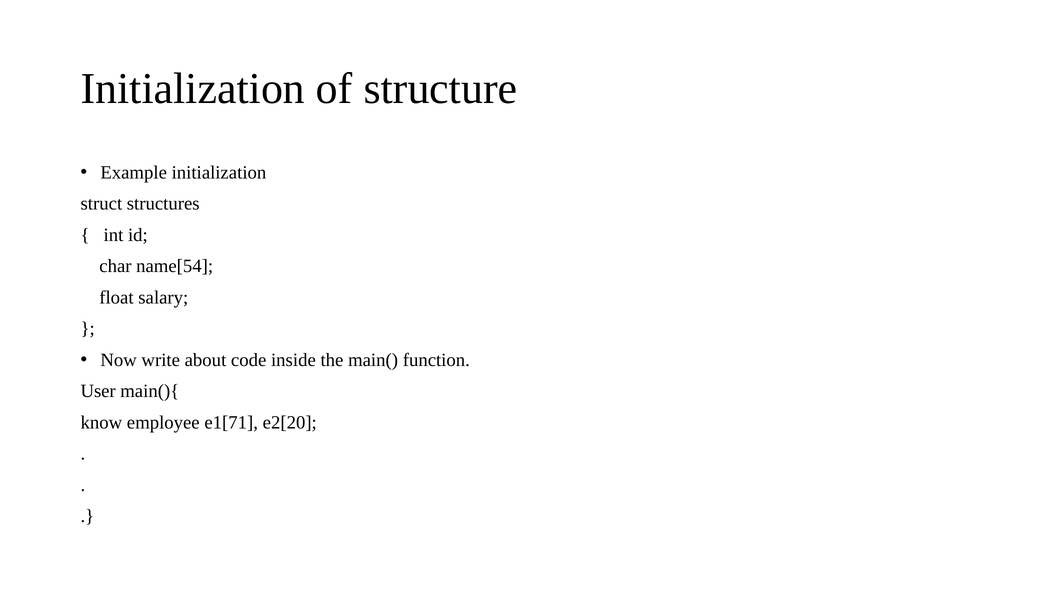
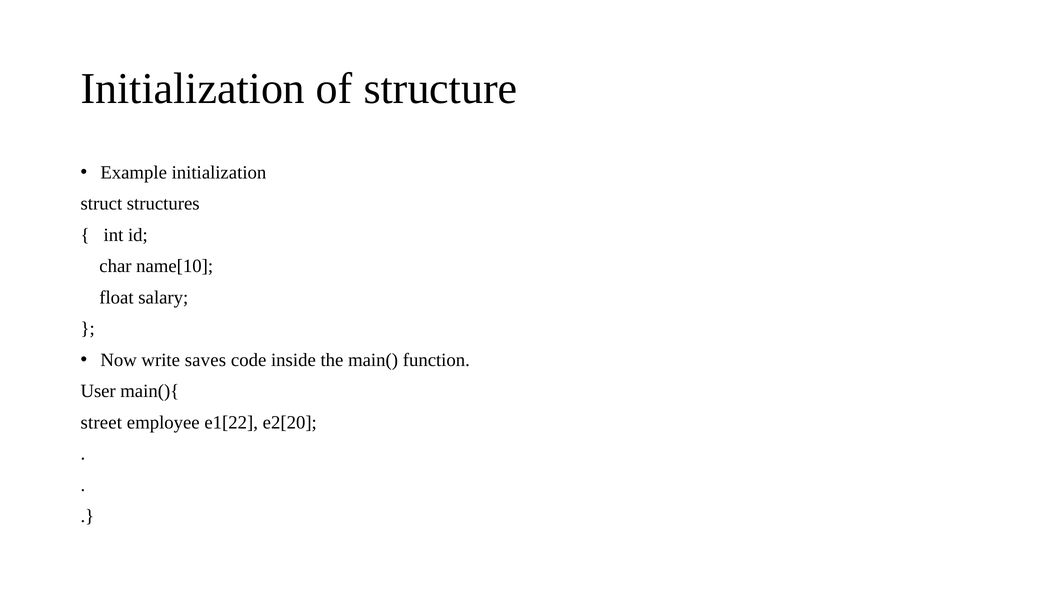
name[54: name[54 -> name[10
about: about -> saves
know: know -> street
e1[71: e1[71 -> e1[22
